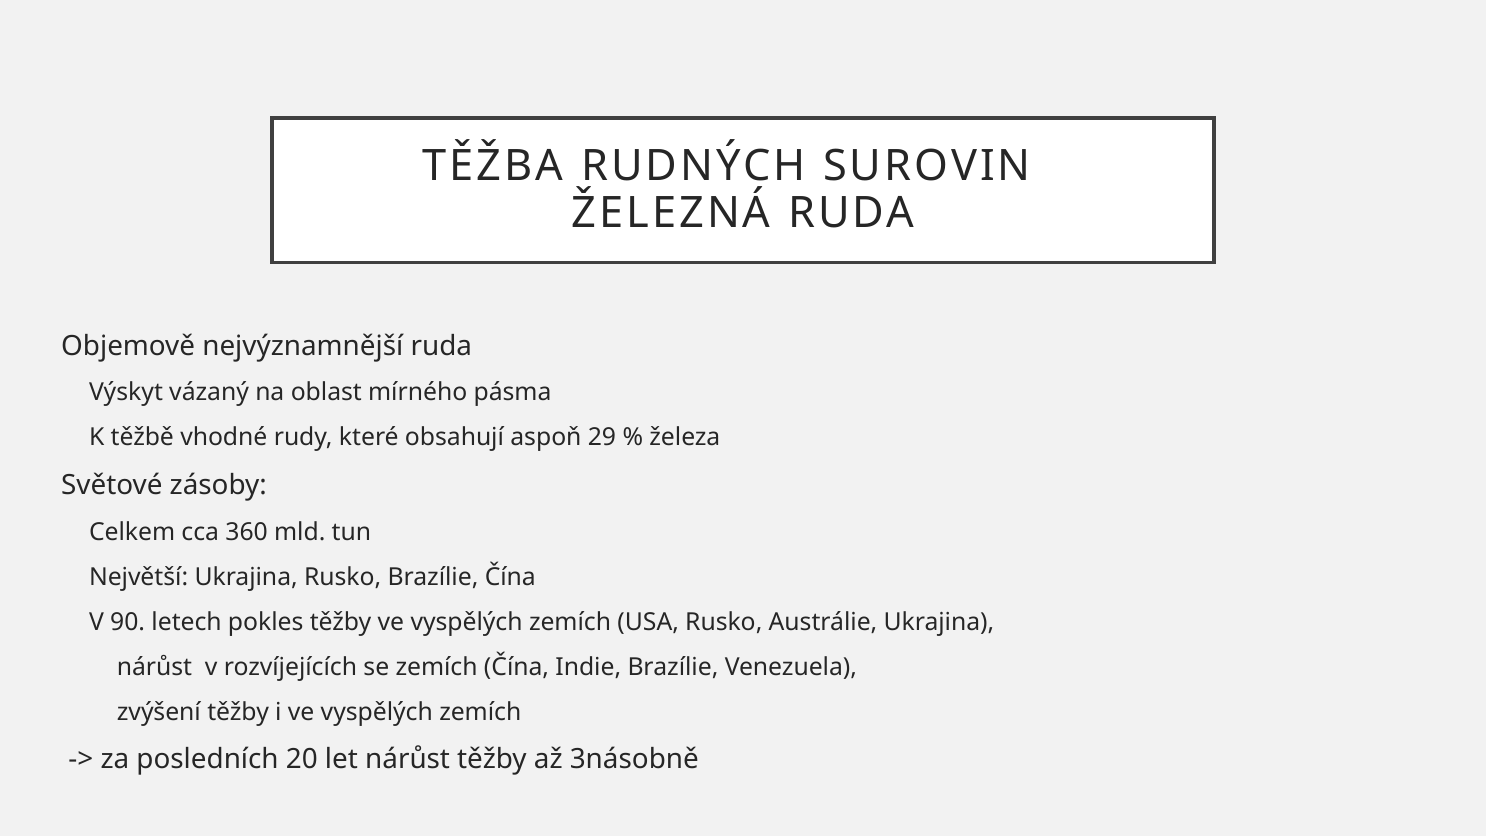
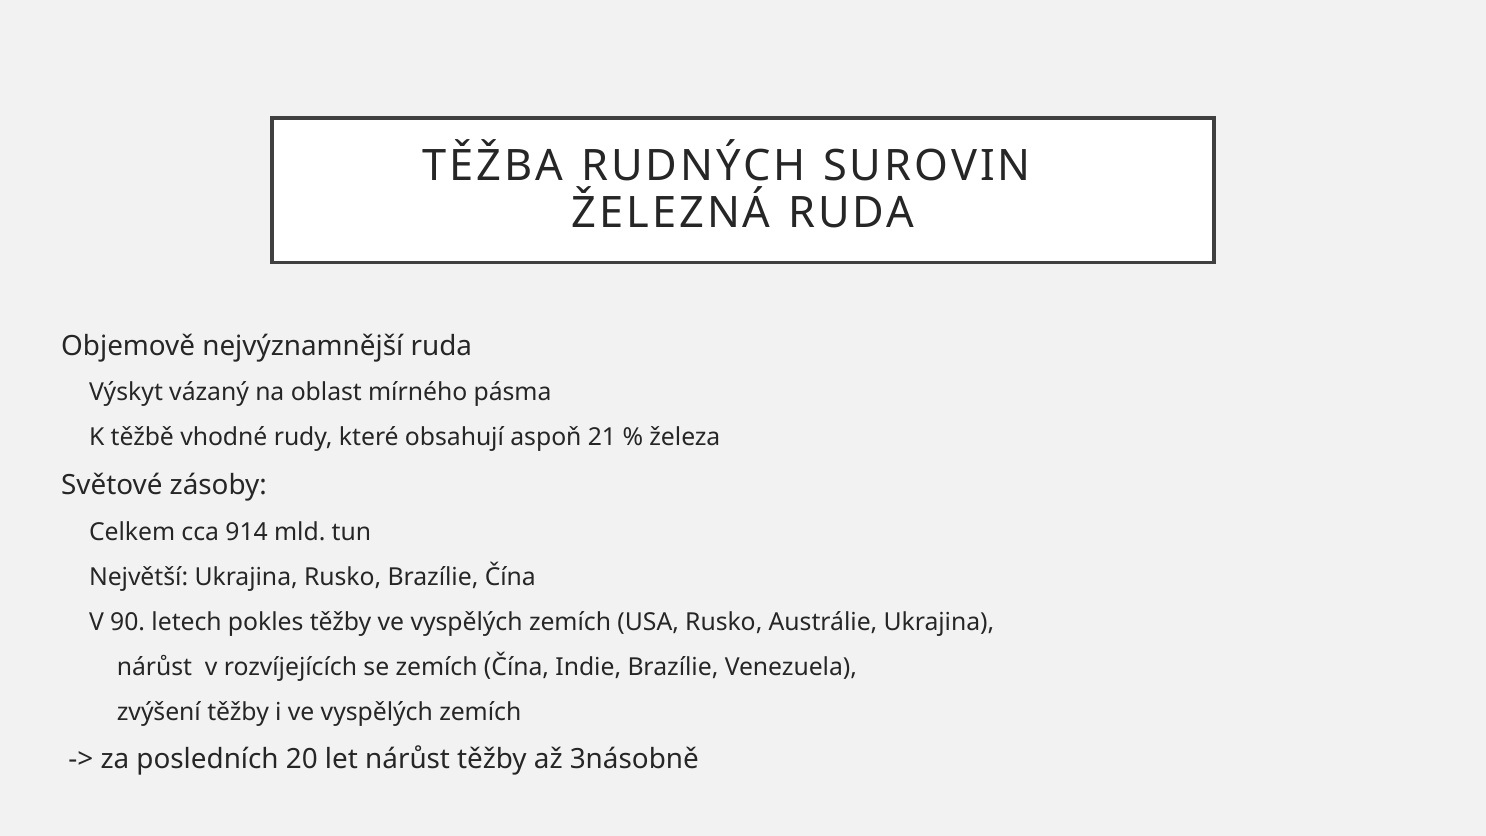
29: 29 -> 21
360: 360 -> 914
